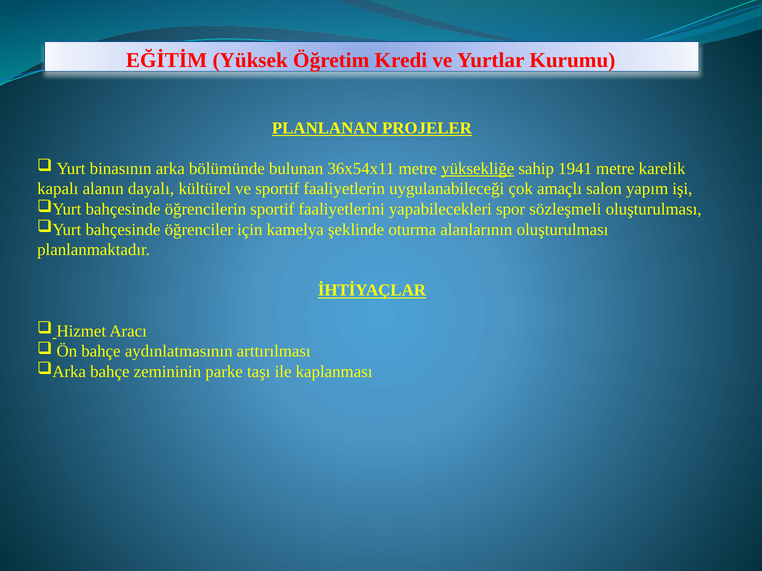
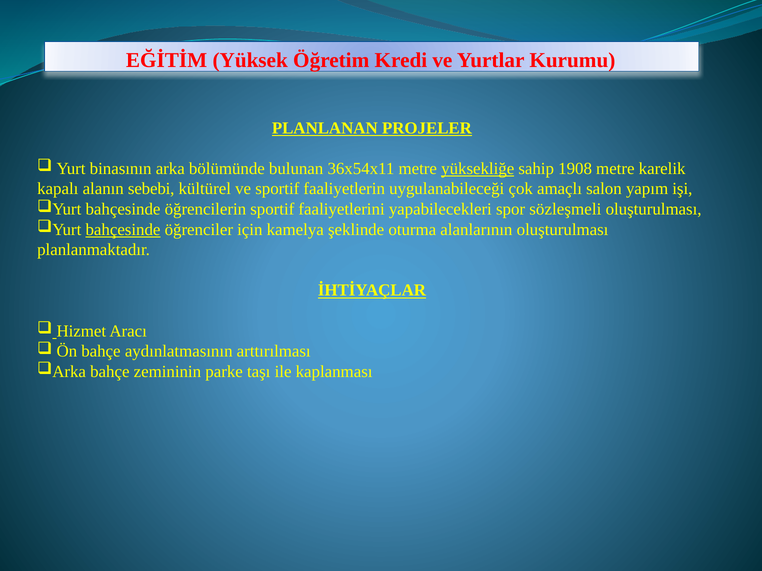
1941: 1941 -> 1908
dayalı: dayalı -> sebebi
bahçesinde at (123, 230) underline: none -> present
